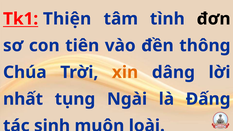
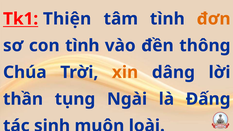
đơn colour: black -> orange
con tiên: tiên -> tình
nhất: nhất -> thần
